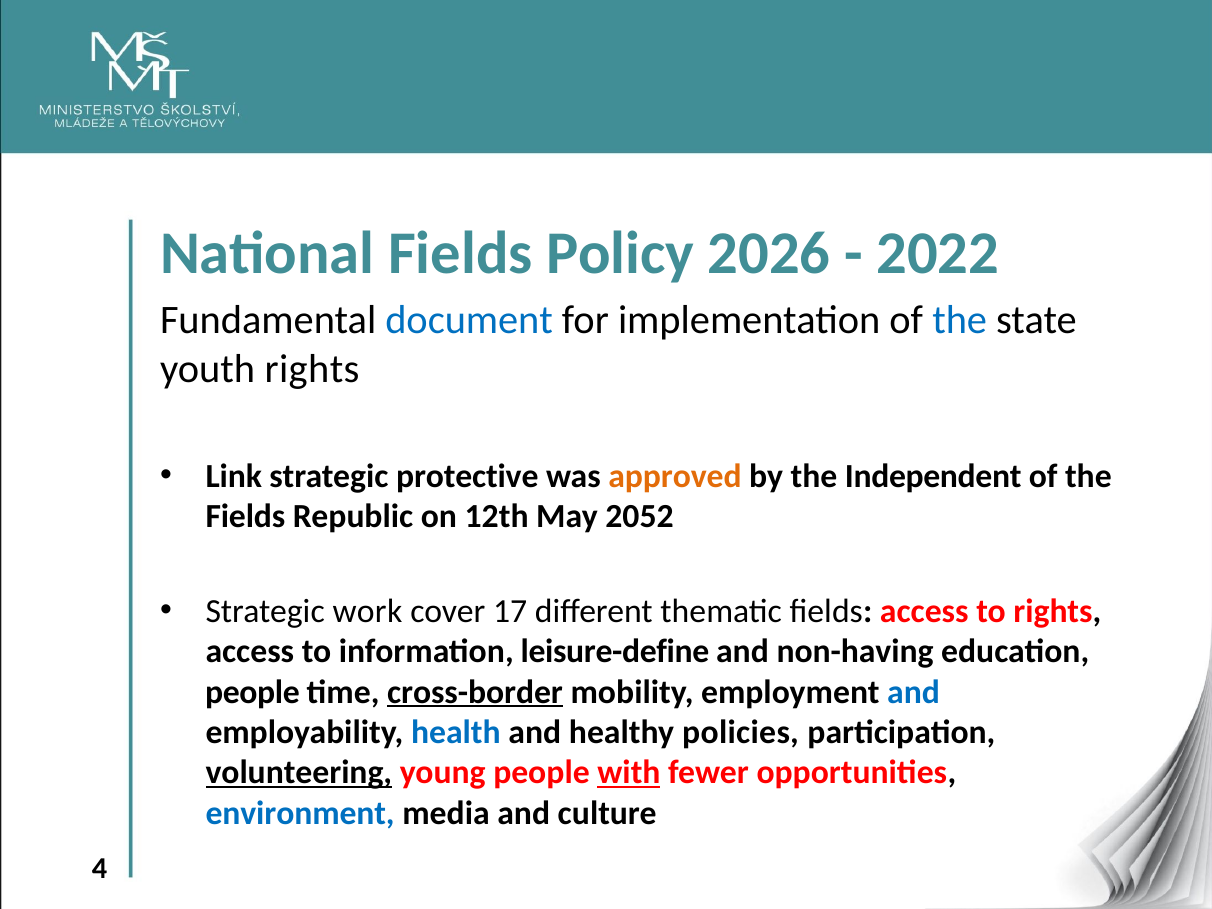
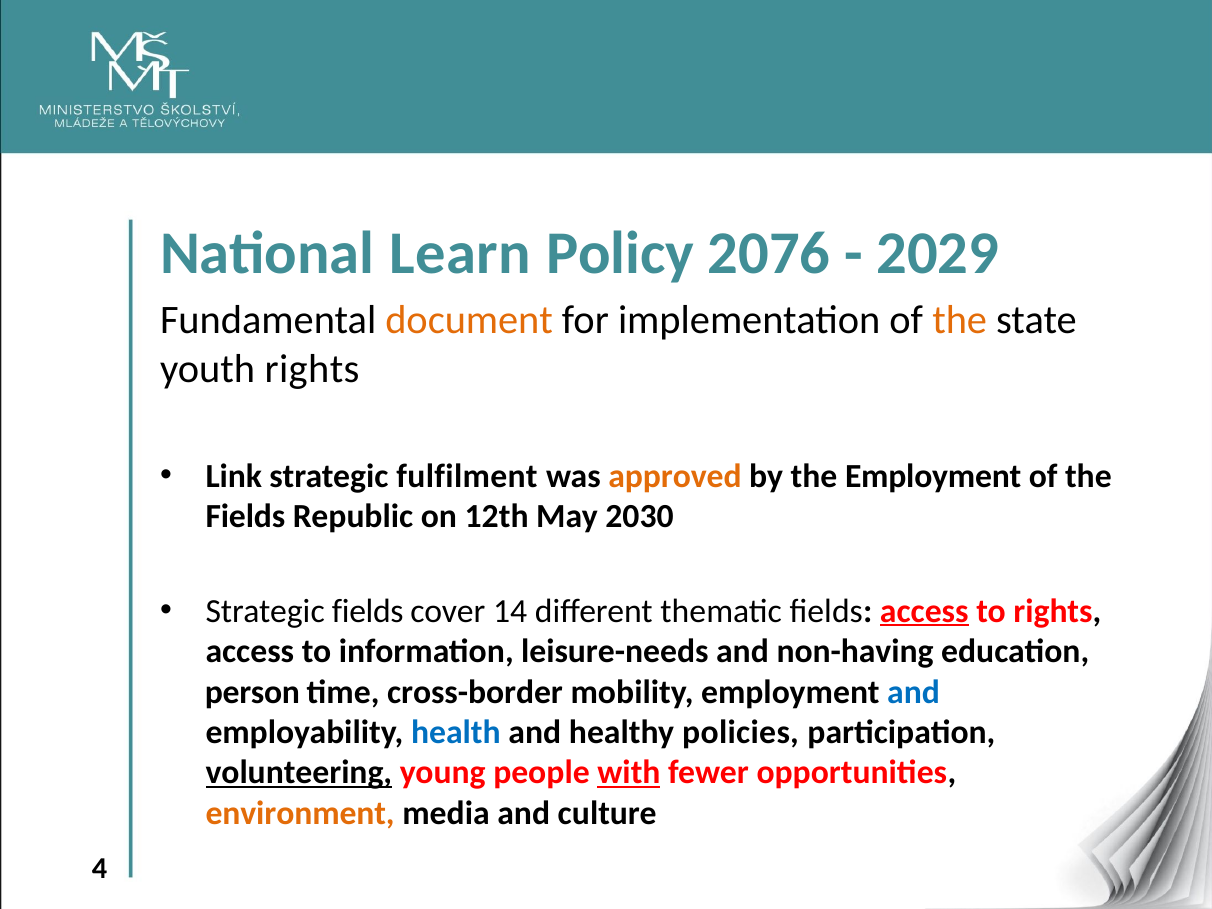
National Fields: Fields -> Learn
2026: 2026 -> 2076
2022: 2022 -> 2029
document colour: blue -> orange
the at (960, 320) colour: blue -> orange
protective: protective -> fulfilment
the Independent: Independent -> Employment
2052: 2052 -> 2030
Strategic work: work -> fields
17: 17 -> 14
access at (924, 611) underline: none -> present
leisure-define: leisure-define -> leisure-needs
people at (252, 692): people -> person
cross-border underline: present -> none
environment colour: blue -> orange
